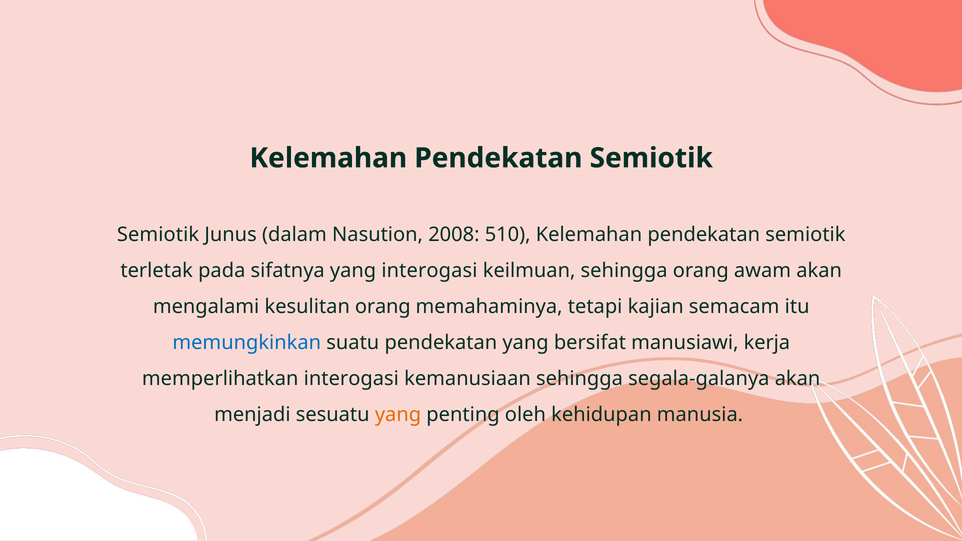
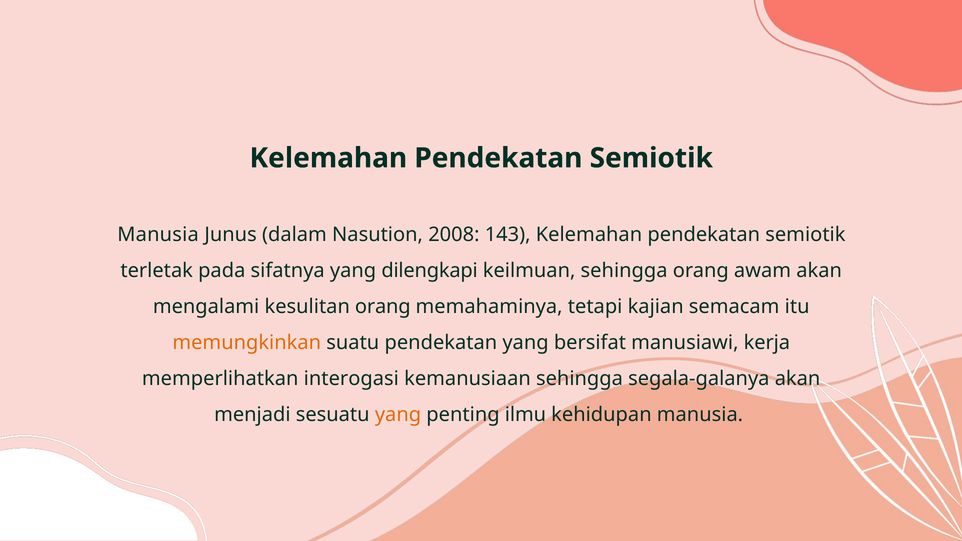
Semiotik at (158, 235): Semiotik -> Manusia
510: 510 -> 143
yang interogasi: interogasi -> dilengkapi
memungkinkan colour: blue -> orange
oleh: oleh -> ilmu
